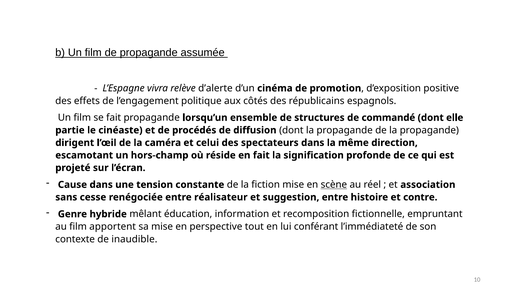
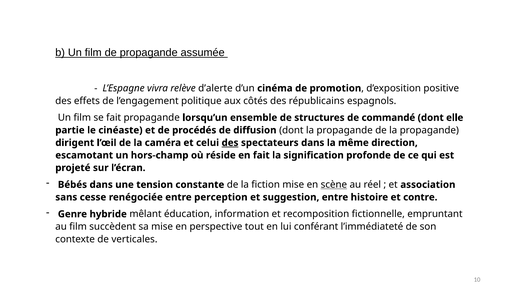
des at (230, 142) underline: none -> present
Cause: Cause -> Bébés
réalisateur: réalisateur -> perception
apportent: apportent -> succèdent
inaudible: inaudible -> verticales
